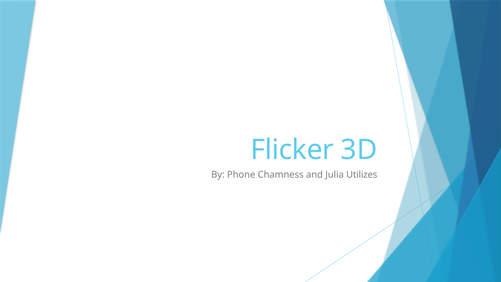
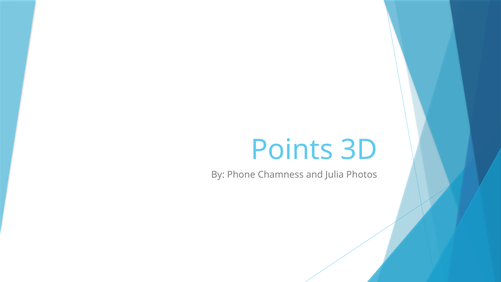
Flicker: Flicker -> Points
Utilizes: Utilizes -> Photos
